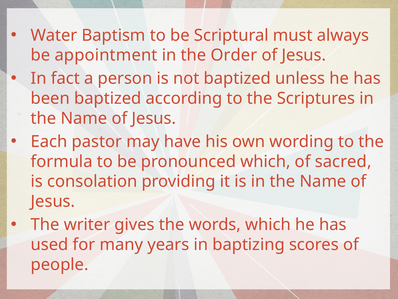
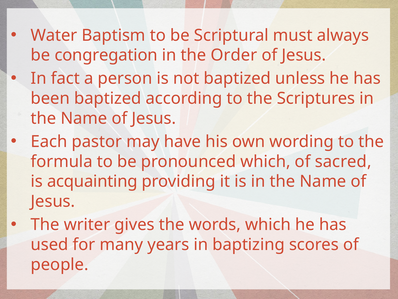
appointment: appointment -> congregation
consolation: consolation -> acquainting
